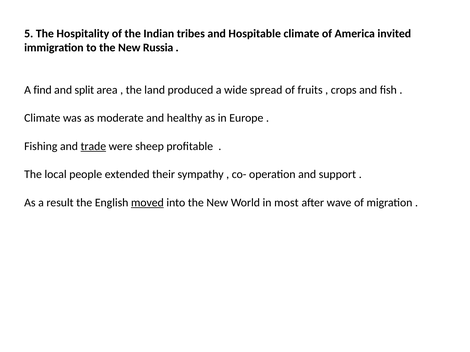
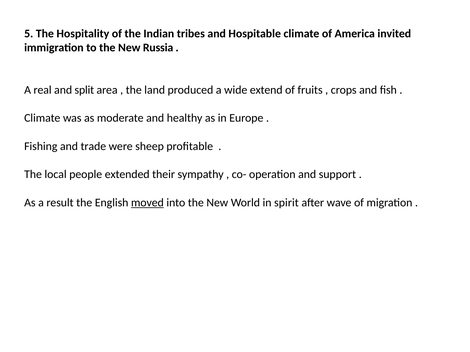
find: find -> real
spread: spread -> extend
trade underline: present -> none
most: most -> spirit
